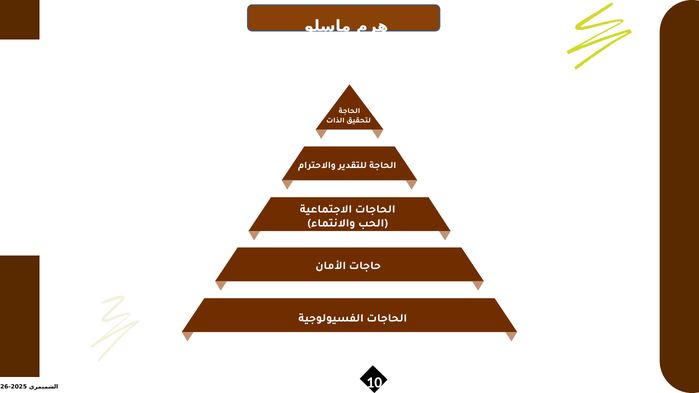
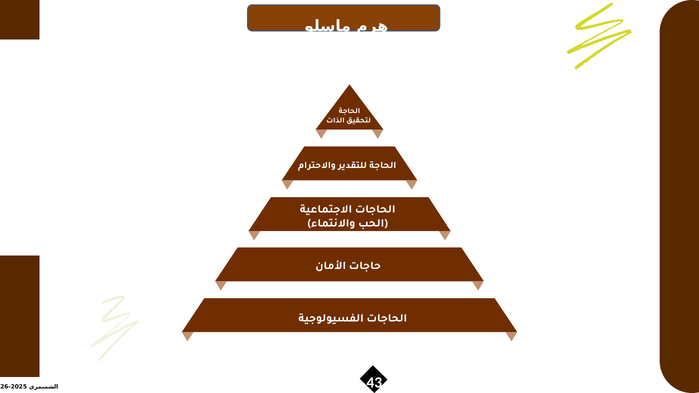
10: 10 -> 43
